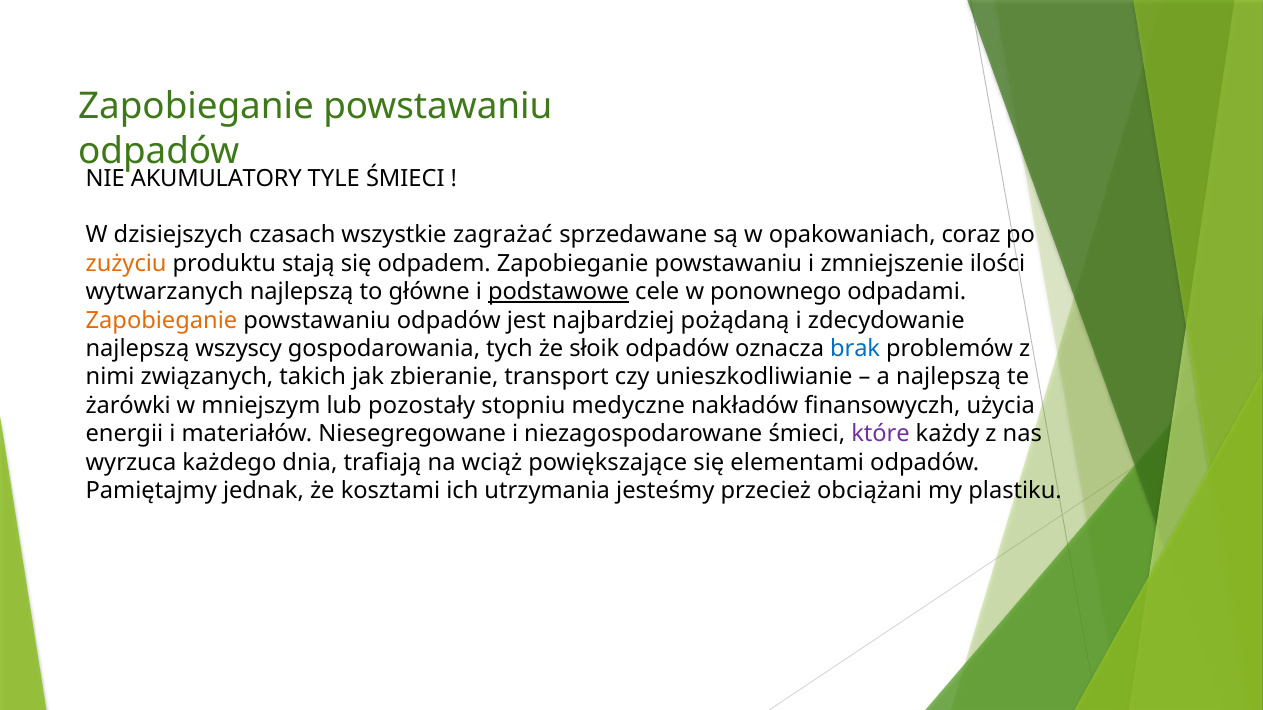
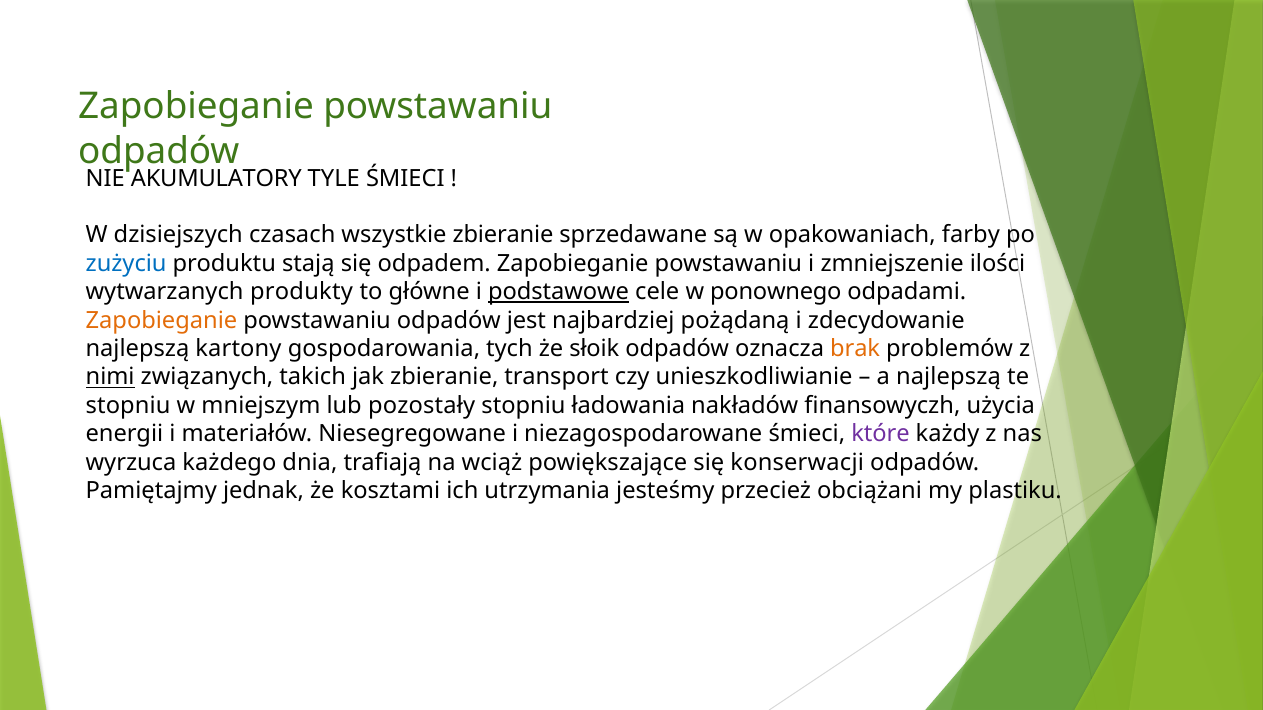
wszystkie zagrażać: zagrażać -> zbieranie
coraz: coraz -> farby
zużyciu colour: orange -> blue
wytwarzanych najlepszą: najlepszą -> produkty
wszyscy: wszyscy -> kartony
brak colour: blue -> orange
nimi underline: none -> present
żarówki at (128, 406): żarówki -> stopniu
medyczne: medyczne -> ładowania
elementami: elementami -> konserwacji
